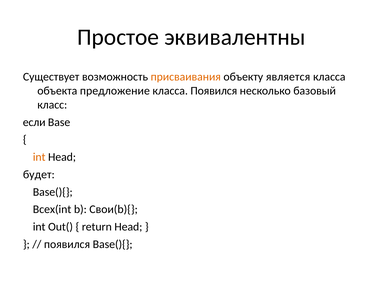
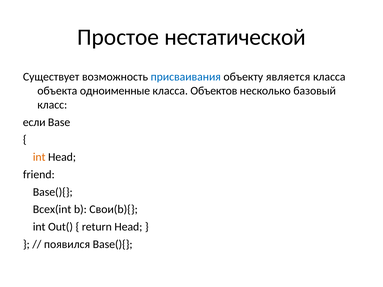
эквивалентны: эквивалентны -> нестатической
присваивания colour: orange -> blue
предложение: предложение -> одноименные
класса Появился: Появился -> Объектов
будет: будет -> friend
